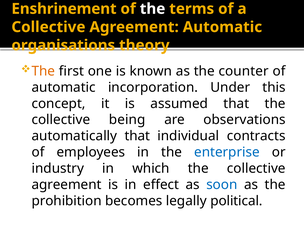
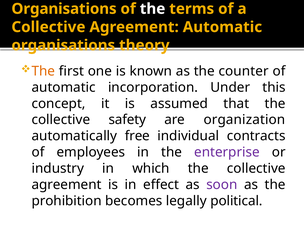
Enshrinement at (64, 9): Enshrinement -> Organisations
being: being -> safety
observations: observations -> organization
automatically that: that -> free
enterprise colour: blue -> purple
soon colour: blue -> purple
